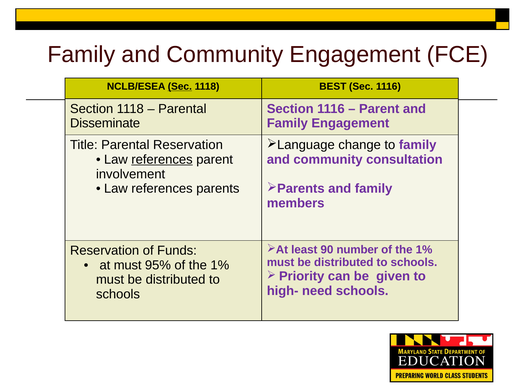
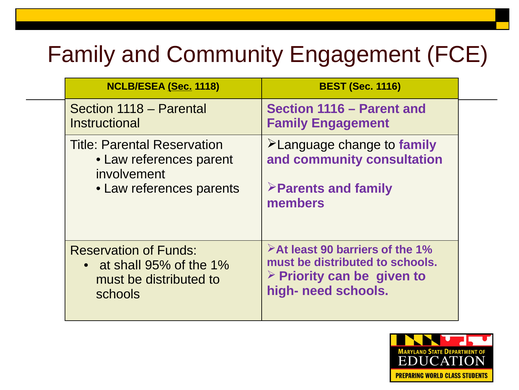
Disseminate: Disseminate -> Instructional
references at (162, 159) underline: present -> none
number: number -> barriers
at must: must -> shall
